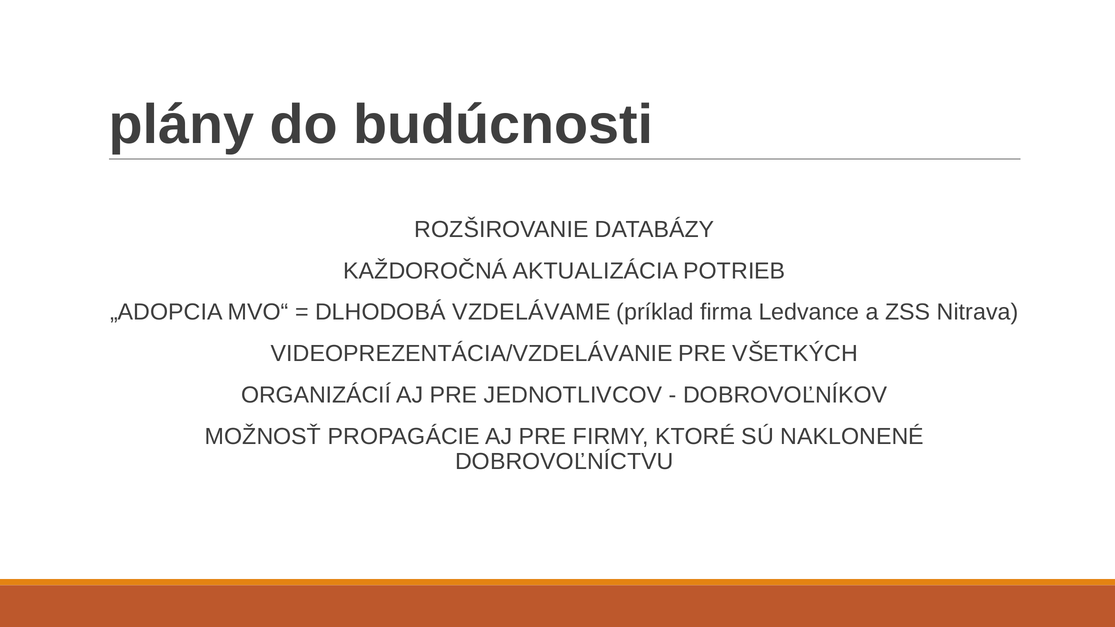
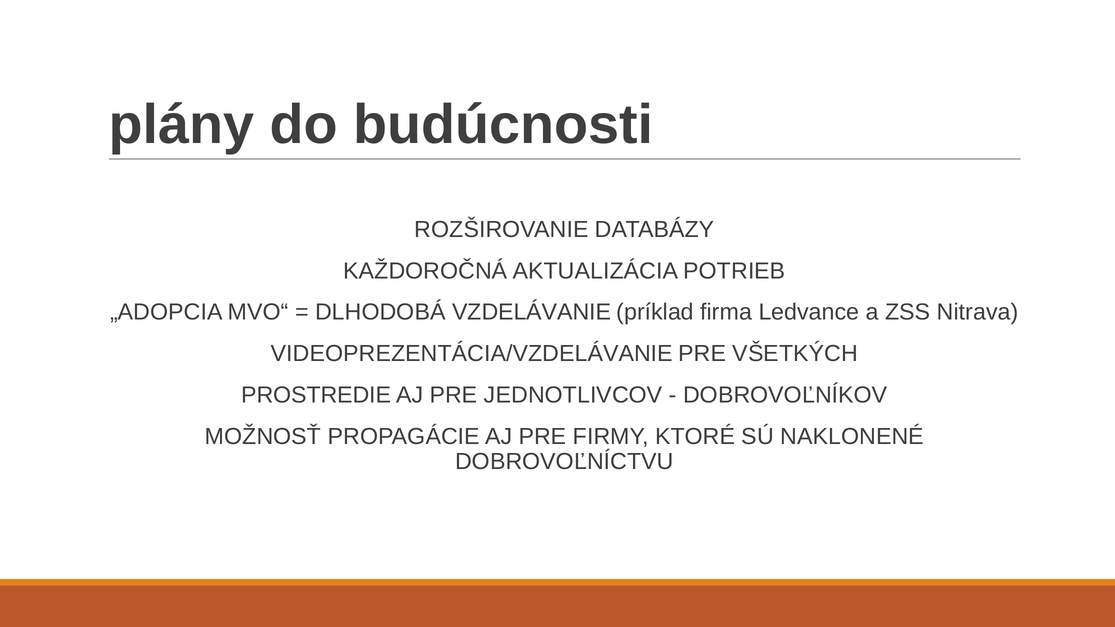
VZDELÁVAME: VZDELÁVAME -> VZDELÁVANIE
ORGANIZÁCIÍ: ORGANIZÁCIÍ -> PROSTREDIE
